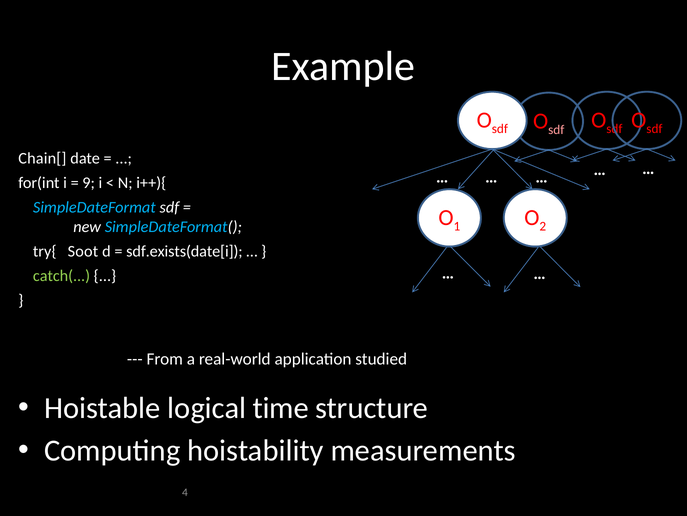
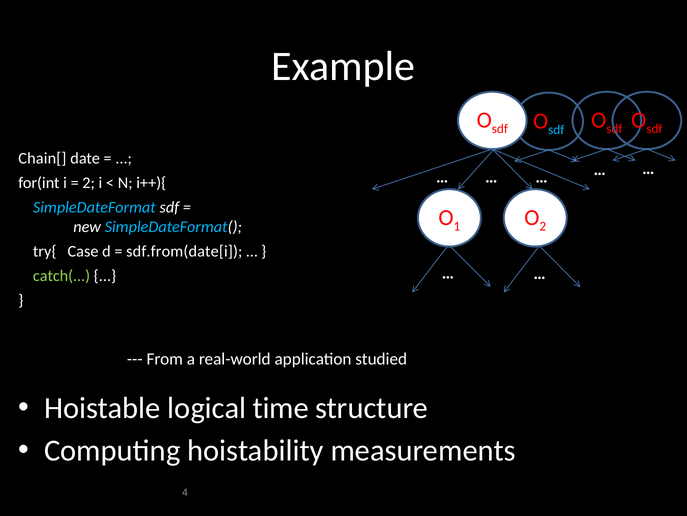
sdf at (556, 130) colour: pink -> light blue
9 at (89, 183): 9 -> 2
Soot: Soot -> Case
sdf.exists(date[i: sdf.exists(date[i -> sdf.from(date[i
